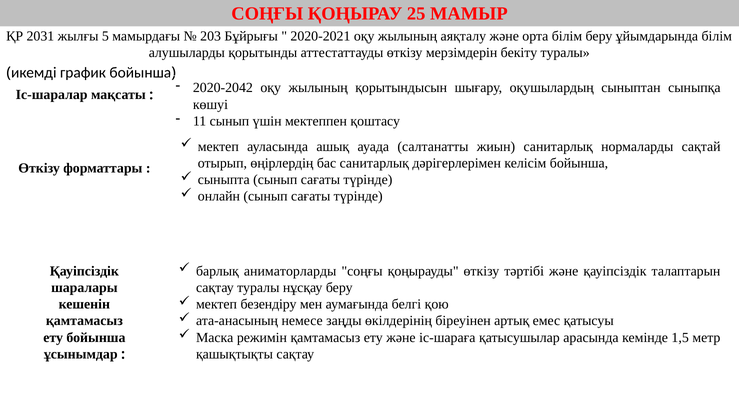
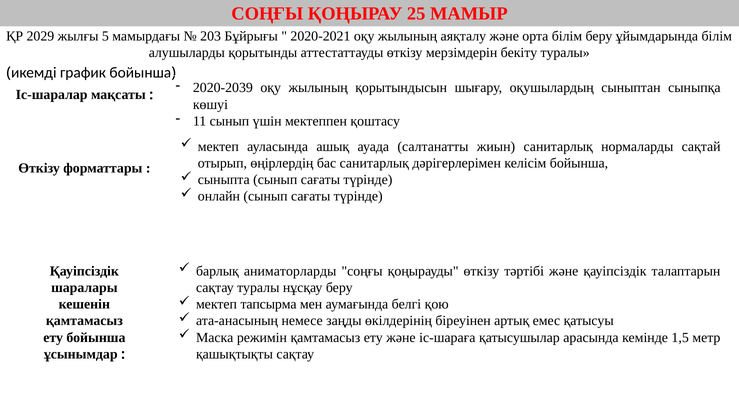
2031: 2031 -> 2029
2020-2042: 2020-2042 -> 2020-2039
безендіру: безендіру -> тапсырма
